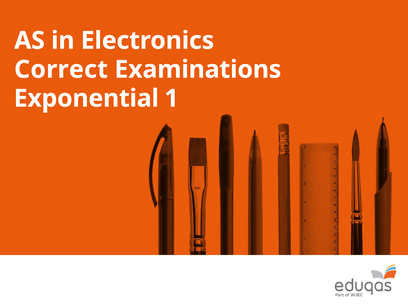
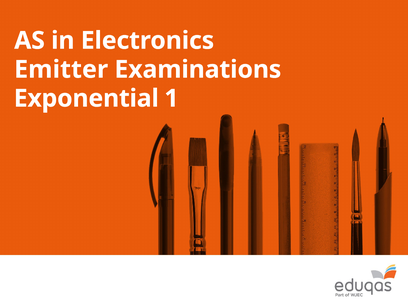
Correct: Correct -> Emitter
